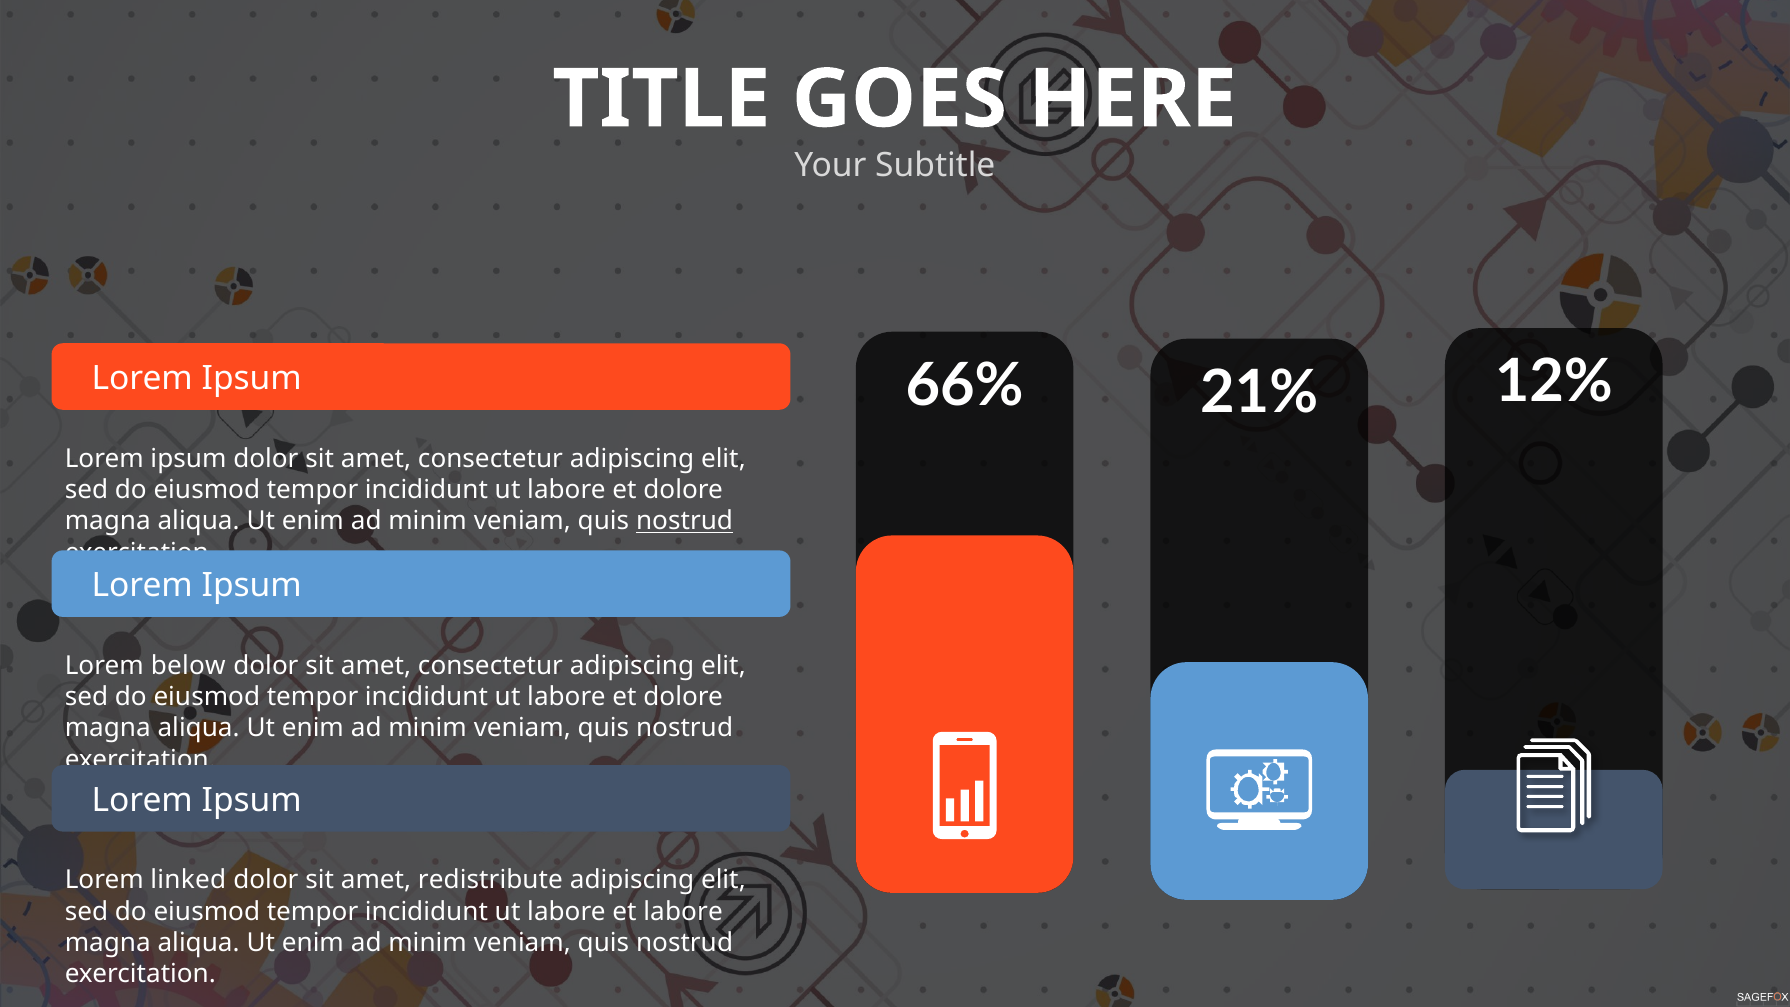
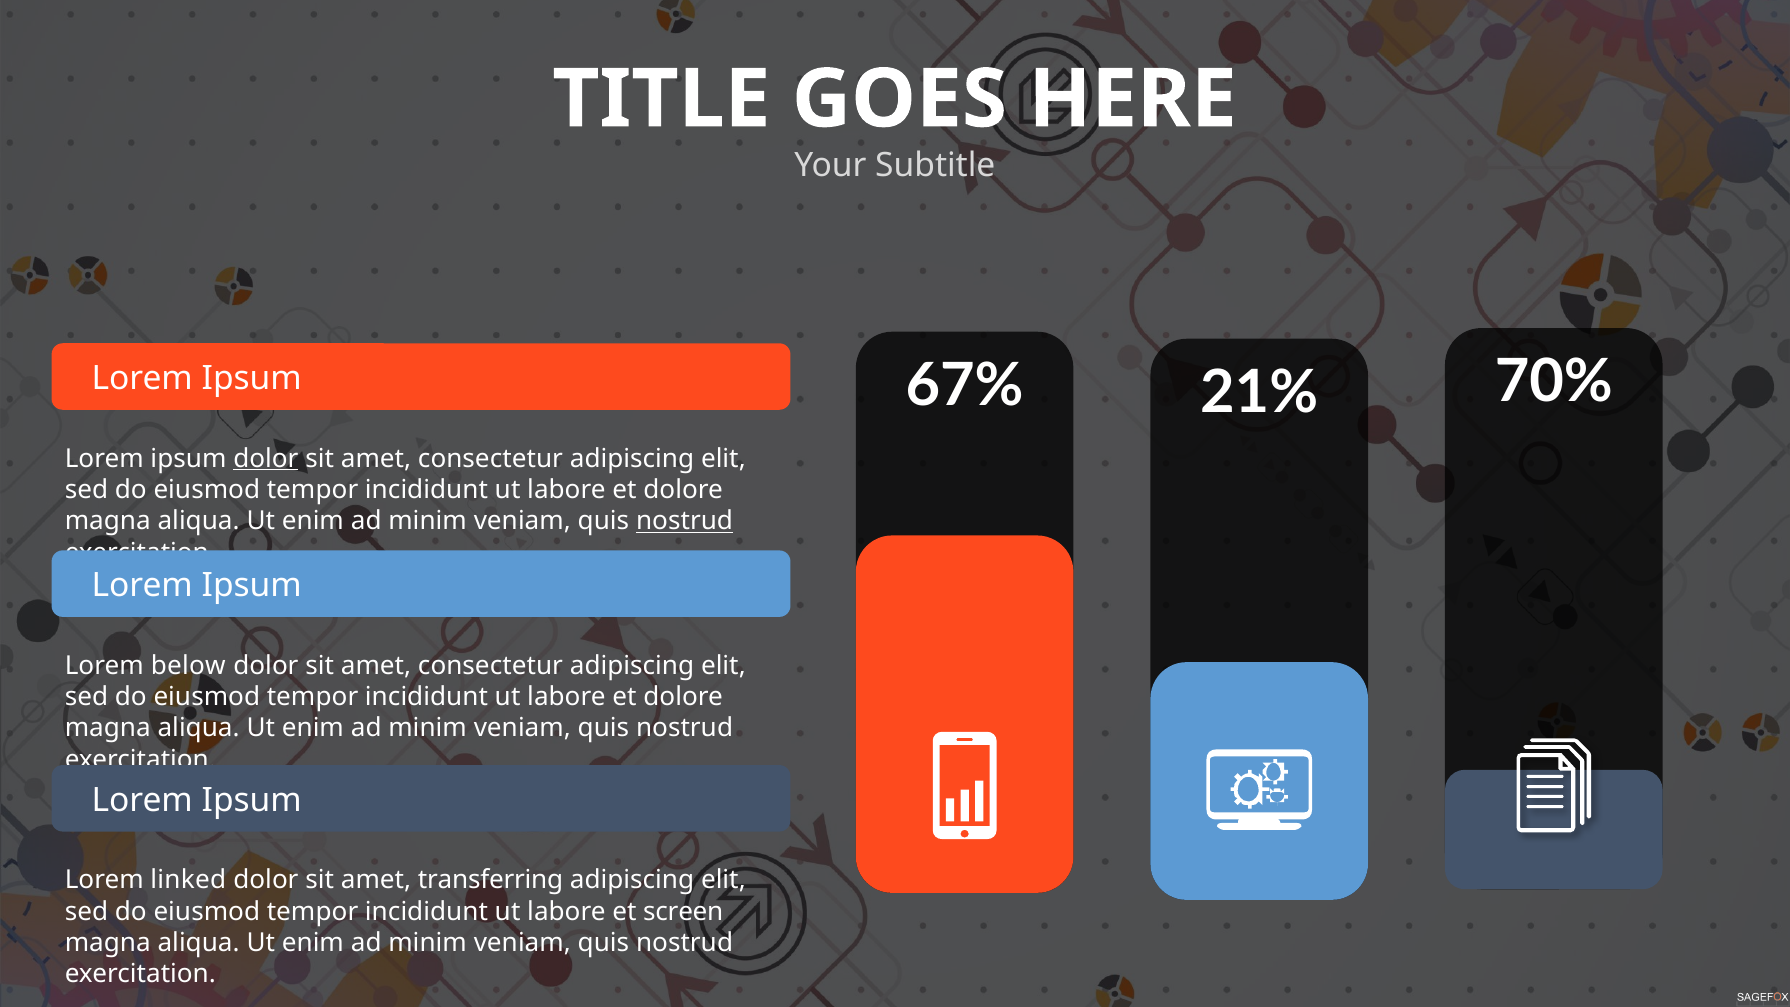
12%: 12% -> 70%
66%: 66% -> 67%
dolor at (266, 458) underline: none -> present
redistribute: redistribute -> transferring
et labore: labore -> screen
